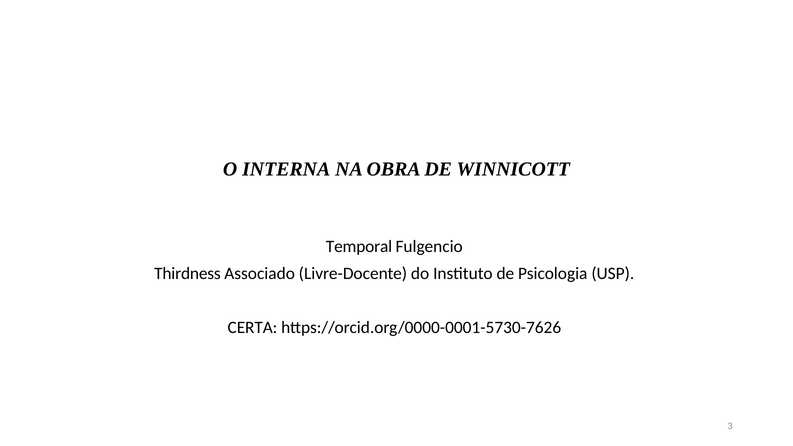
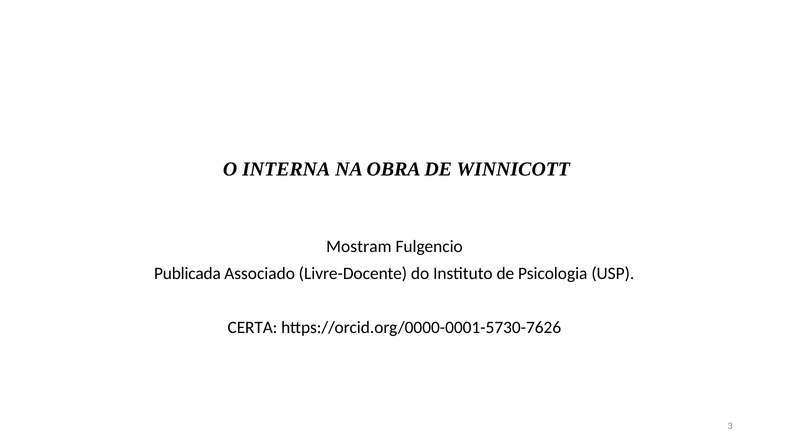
Temporal: Temporal -> Mostram
Thirdness: Thirdness -> Publicada
